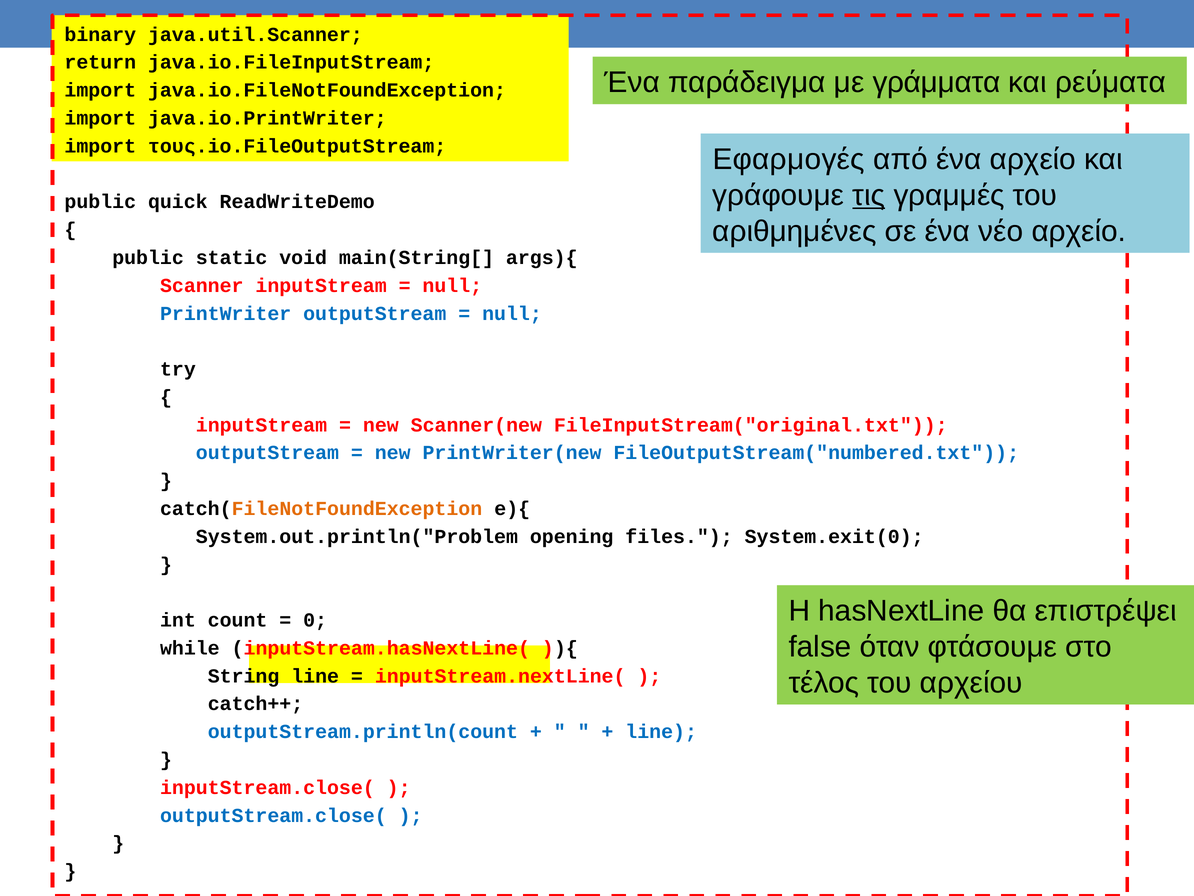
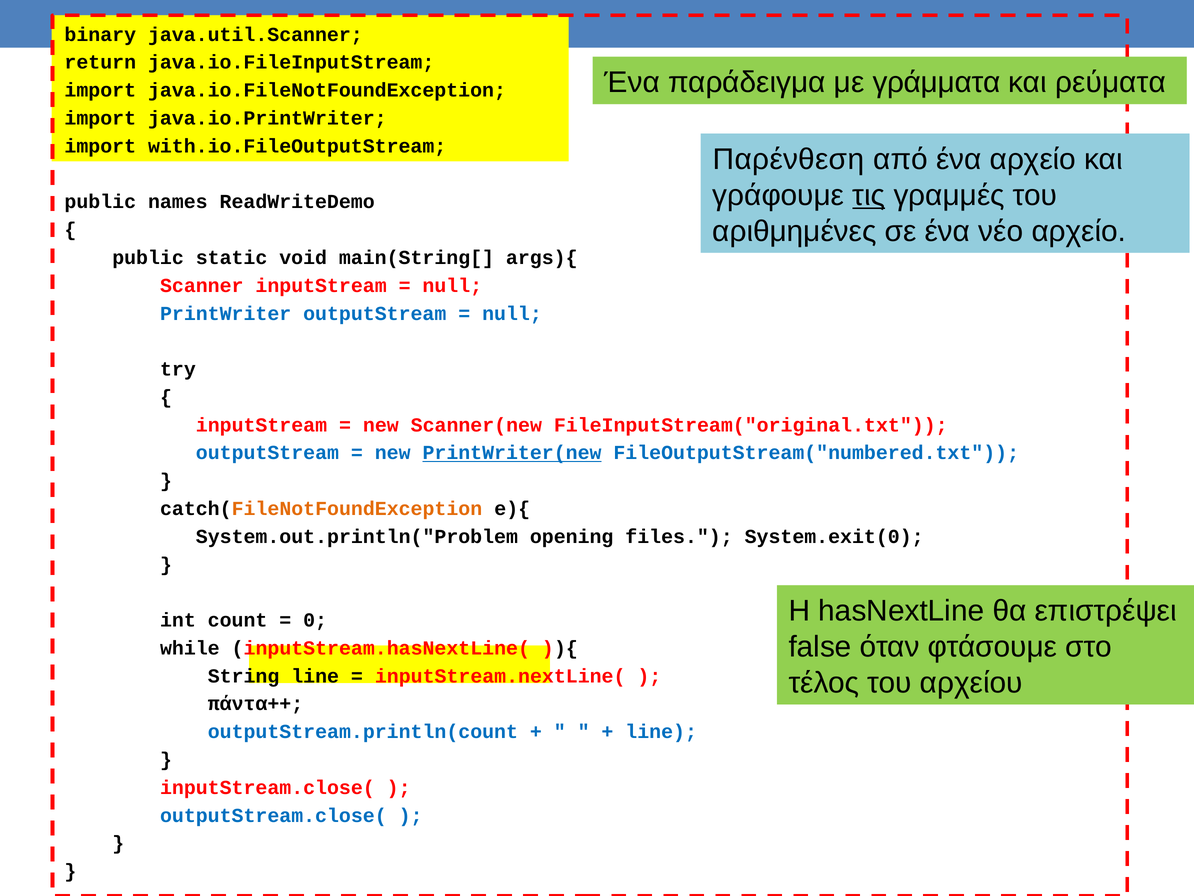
τους.io.FileOutputStream: τους.io.FileOutputStream -> with.io.FileOutputStream
Εφαρμογές: Εφαρμογές -> Παρένθεση
quick: quick -> names
PrintWriter(new underline: none -> present
catch++: catch++ -> πάντα++
